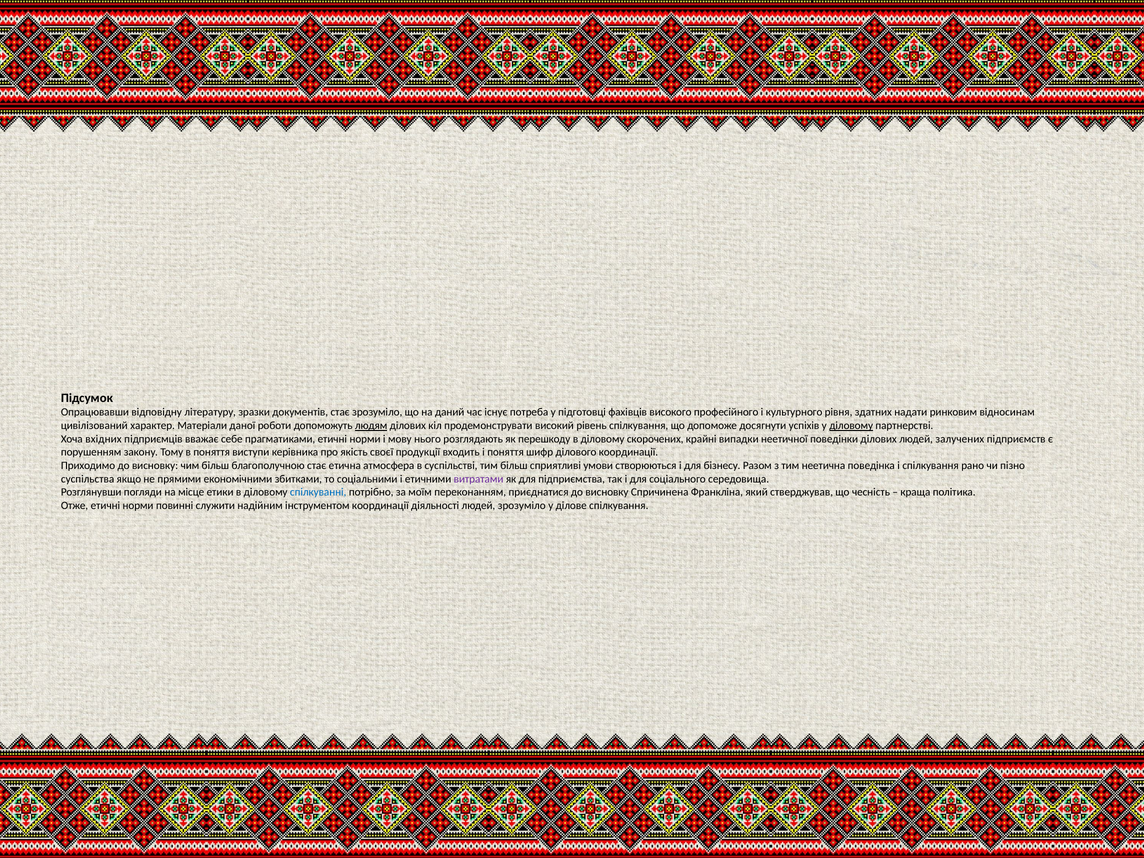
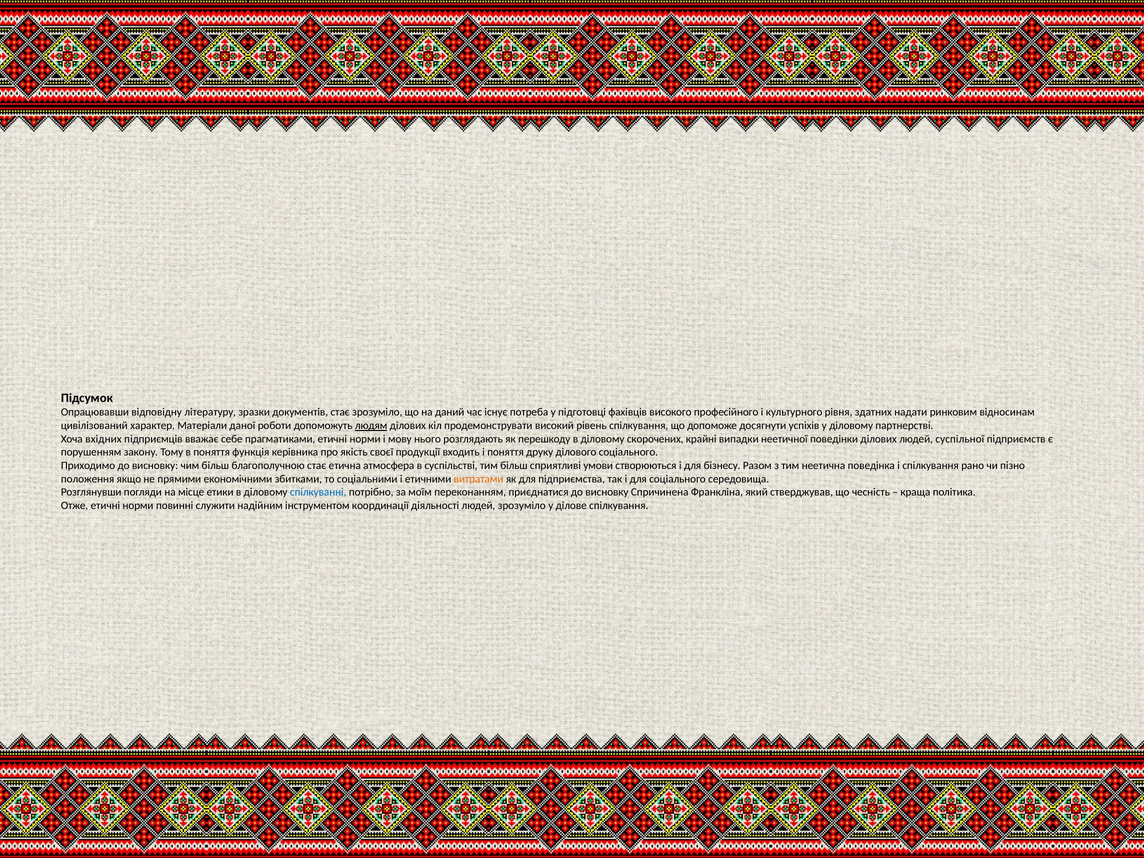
діловому at (851, 426) underline: present -> none
залучених: залучених -> суспільної
виступи: виступи -> функція
шифр: шифр -> друку
ділового координації: координації -> соціального
суспільства: суспільства -> положення
витратами colour: purple -> orange
